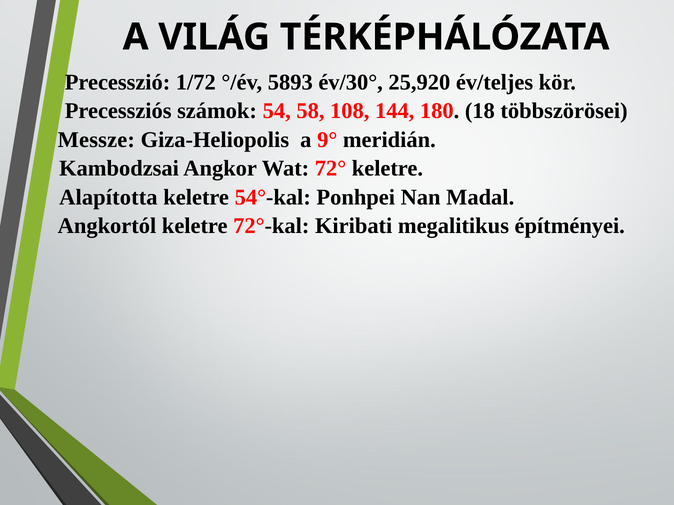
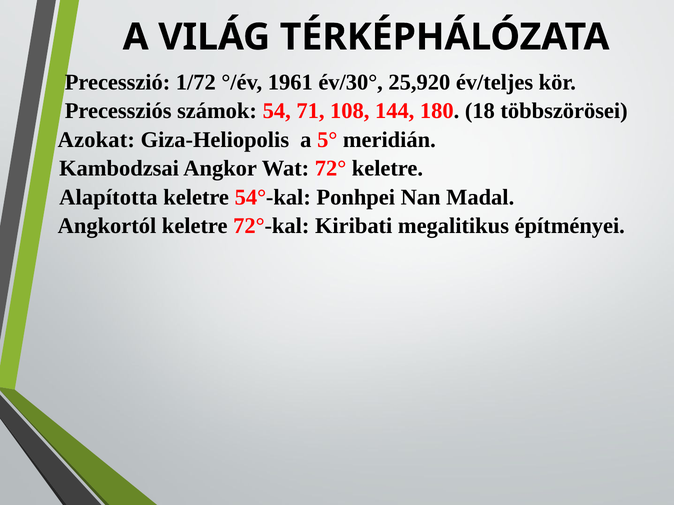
5893: 5893 -> 1961
58: 58 -> 71
Messze: Messze -> Azokat
9°: 9° -> 5°
